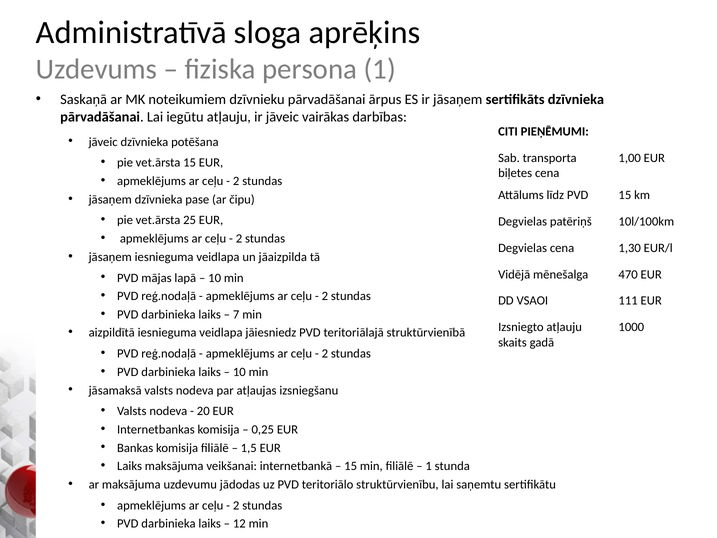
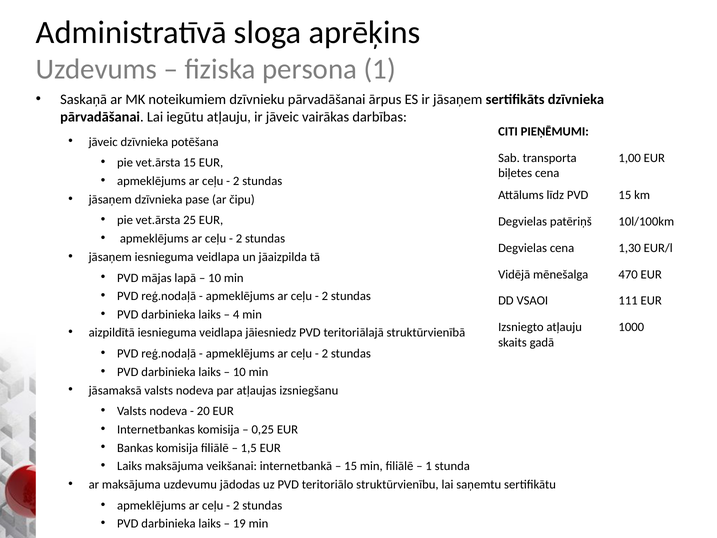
7: 7 -> 4
12: 12 -> 19
